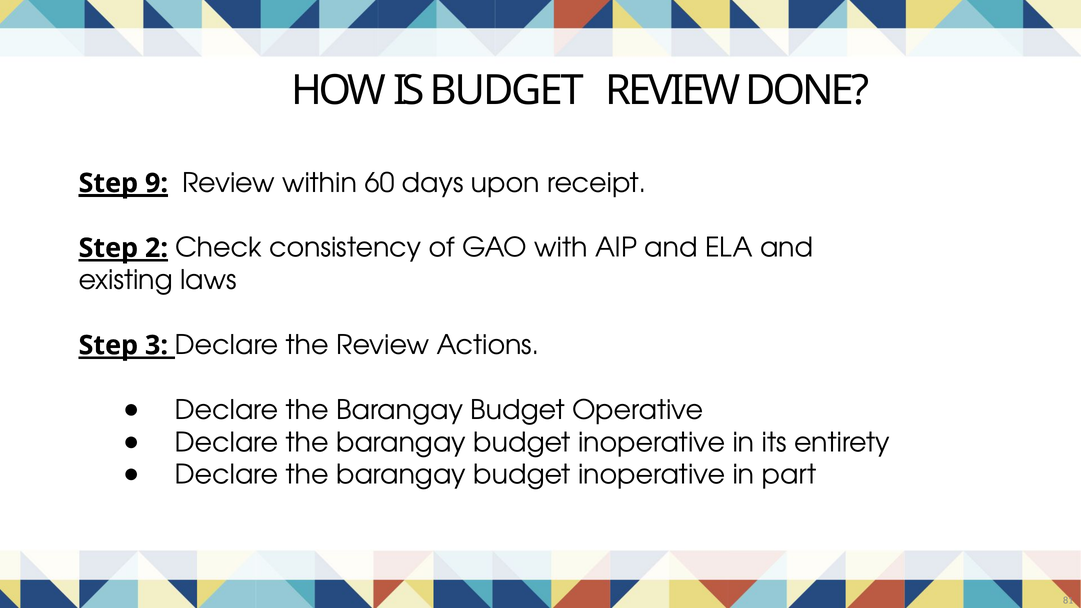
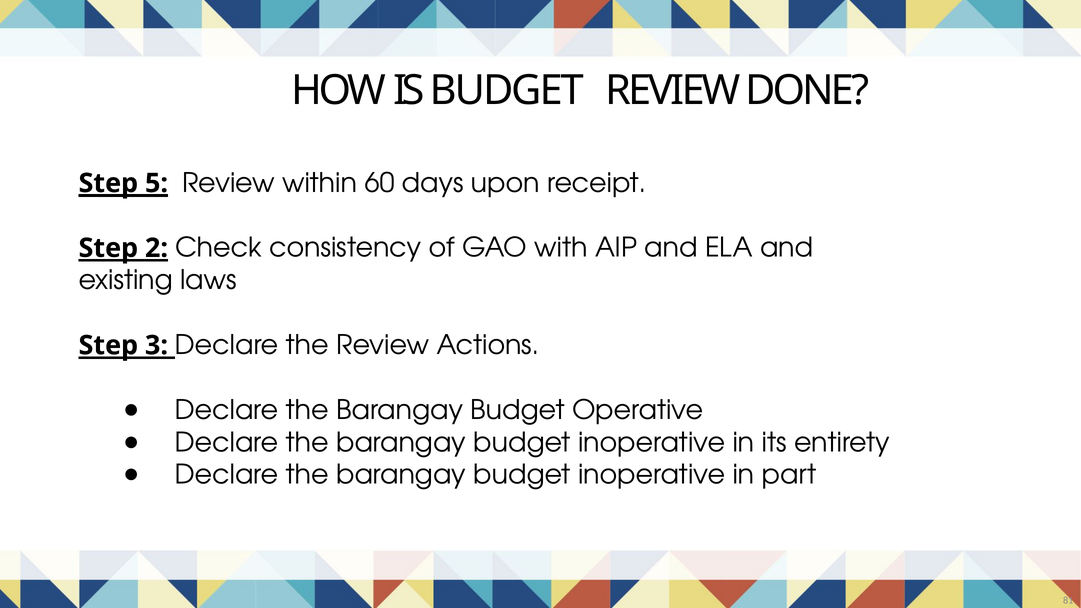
9: 9 -> 5
